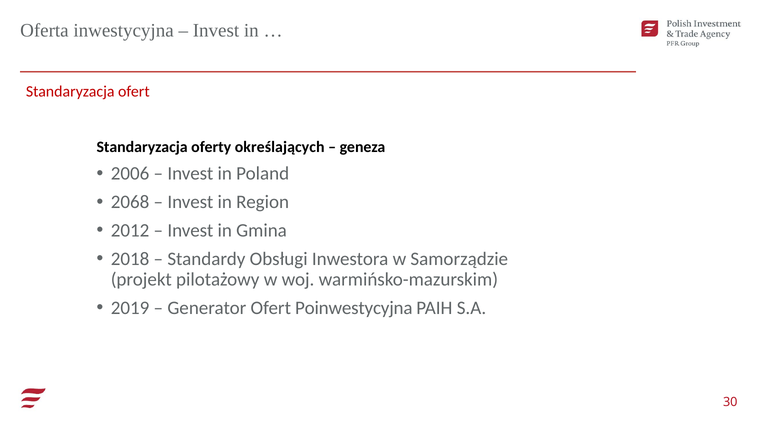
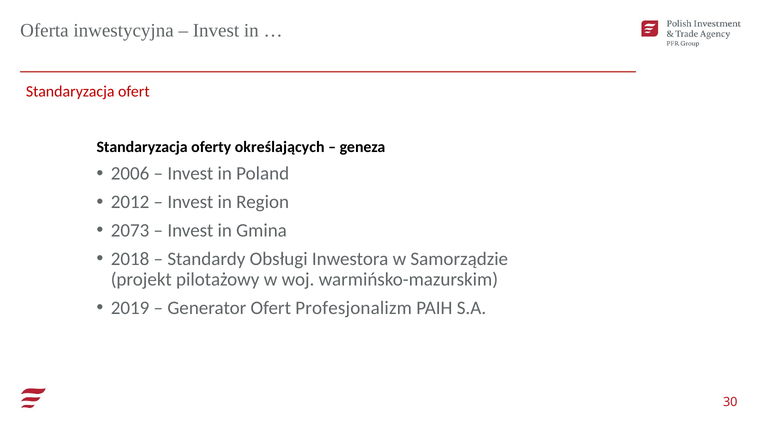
2068: 2068 -> 2012
2012: 2012 -> 2073
Poinwestycyjna: Poinwestycyjna -> Profesjonalizm
